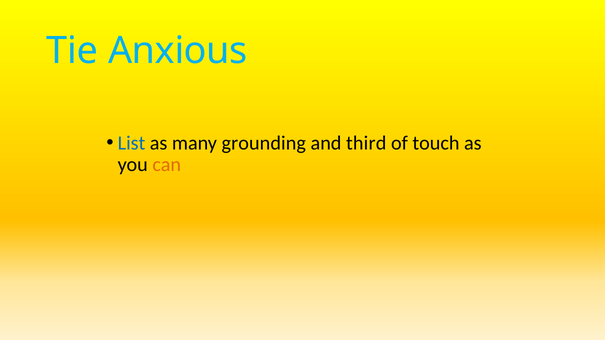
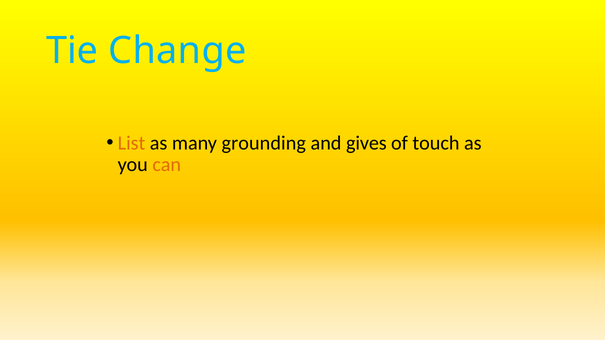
Anxious: Anxious -> Change
List colour: blue -> orange
third: third -> gives
